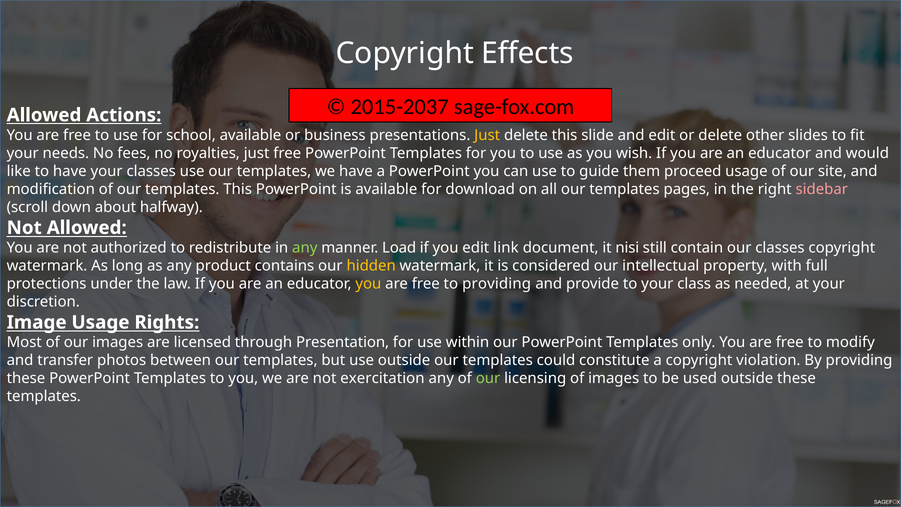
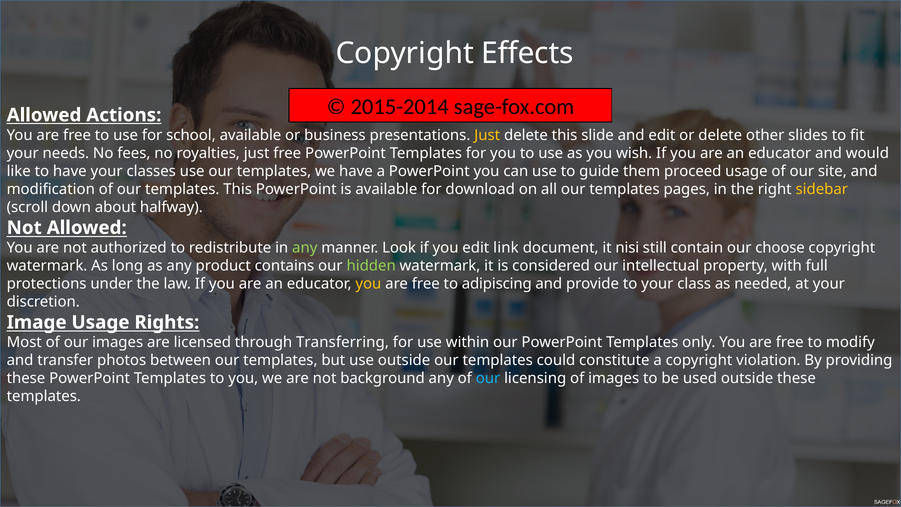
2015-2037: 2015-2037 -> 2015-2014
sidebar colour: pink -> yellow
Load: Load -> Look
our classes: classes -> choose
hidden colour: yellow -> light green
to providing: providing -> adipiscing
Presentation: Presentation -> Transferring
exercitation: exercitation -> background
our at (488, 378) colour: light green -> light blue
